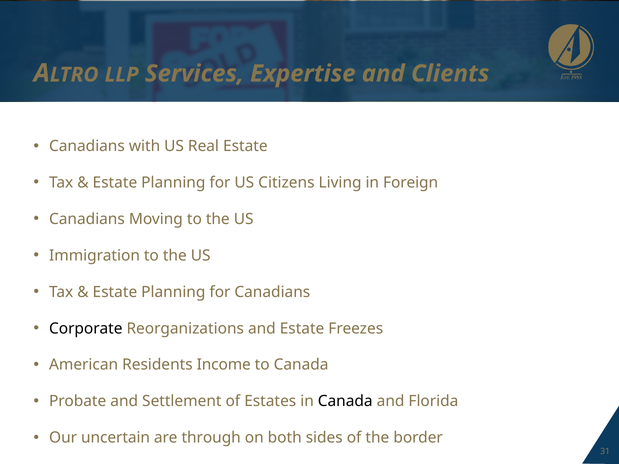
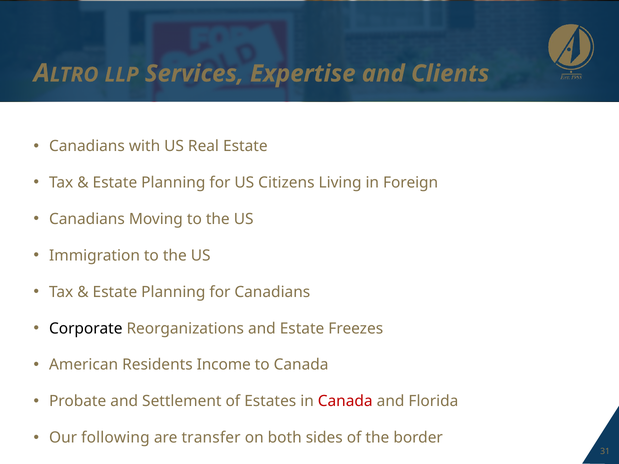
Canada at (345, 402) colour: black -> red
uncertain: uncertain -> following
through: through -> transfer
